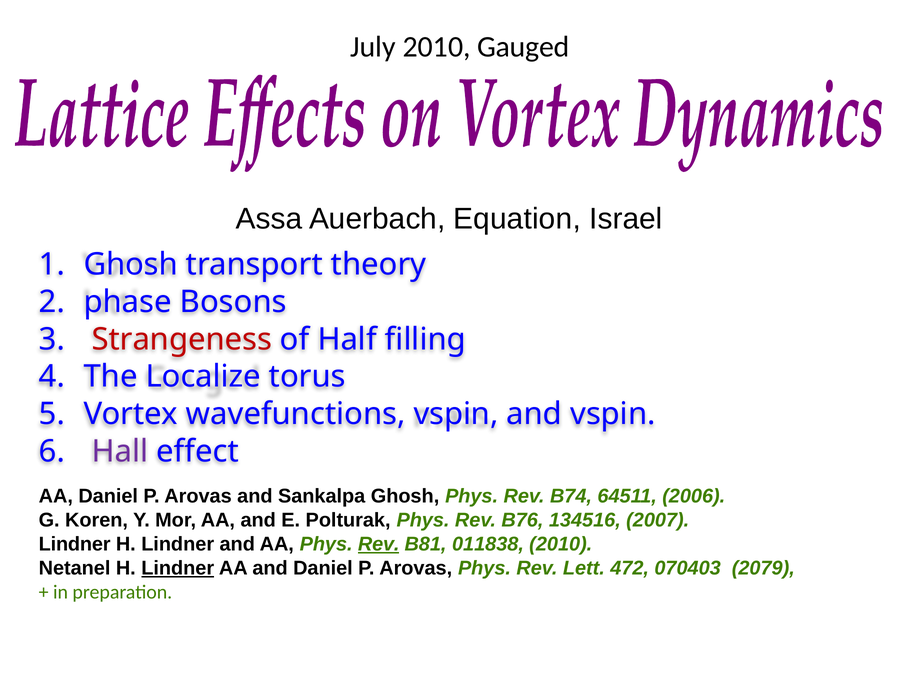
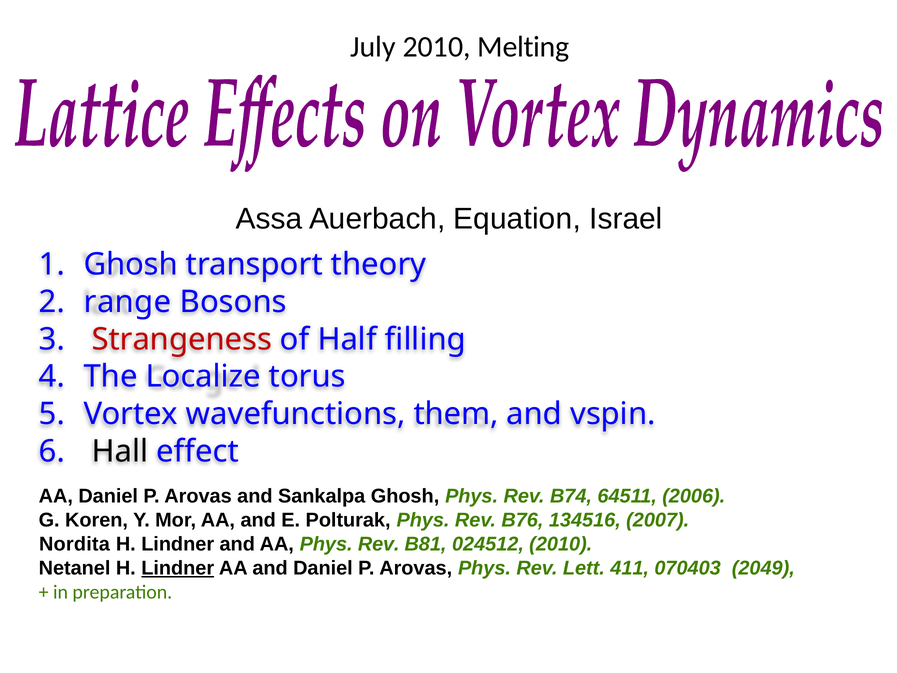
Gauged: Gauged -> Melting
phase: phase -> range
wavefunctions vspin: vspin -> them
Hall colour: purple -> black
Lindner at (75, 544): Lindner -> Nordita
Rev at (379, 544) underline: present -> none
011838: 011838 -> 024512
472: 472 -> 411
2079: 2079 -> 2049
